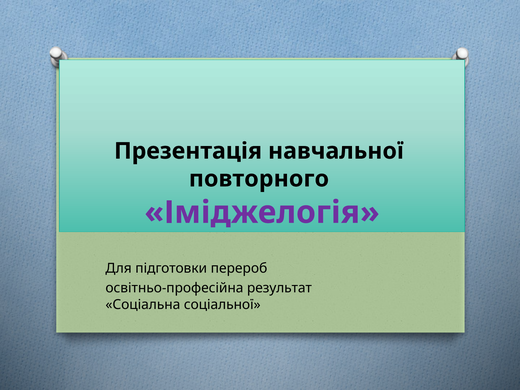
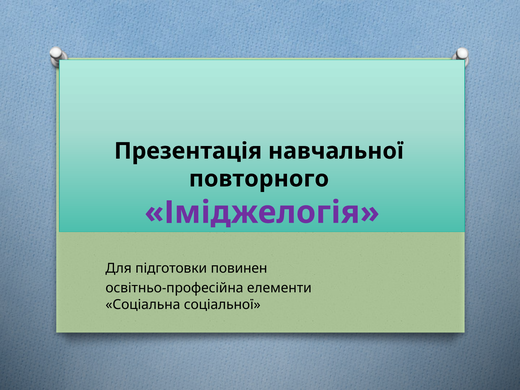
перероб: перероб -> повинен
результат: результат -> елементи
